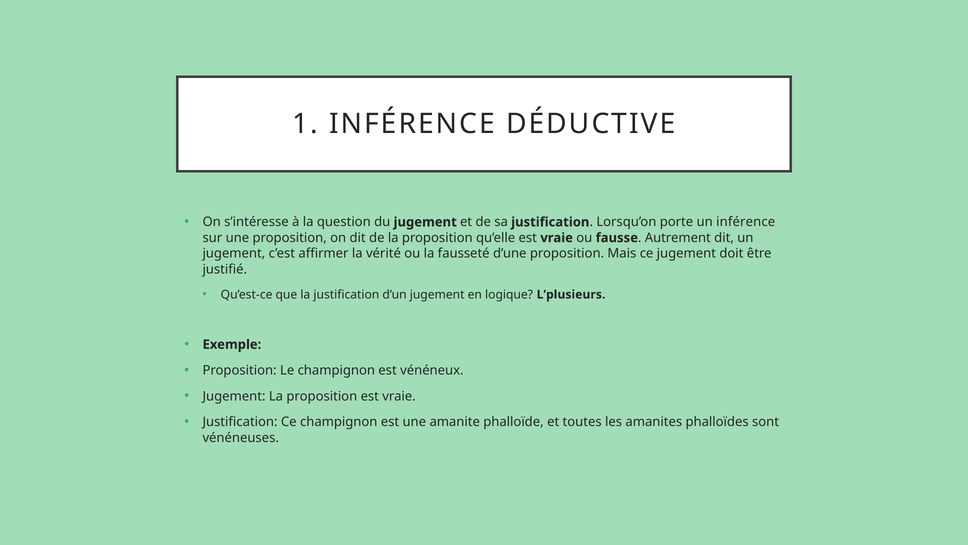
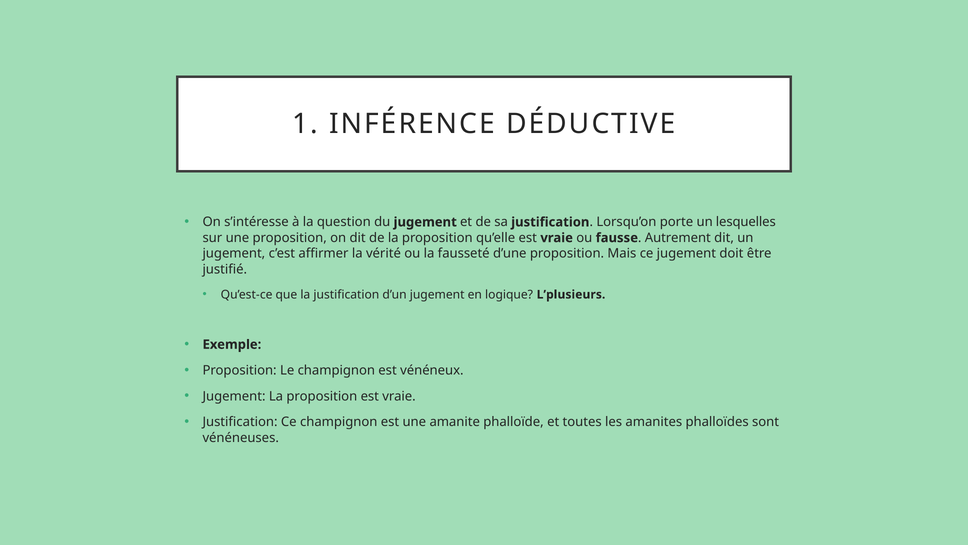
un inférence: inférence -> lesquelles
